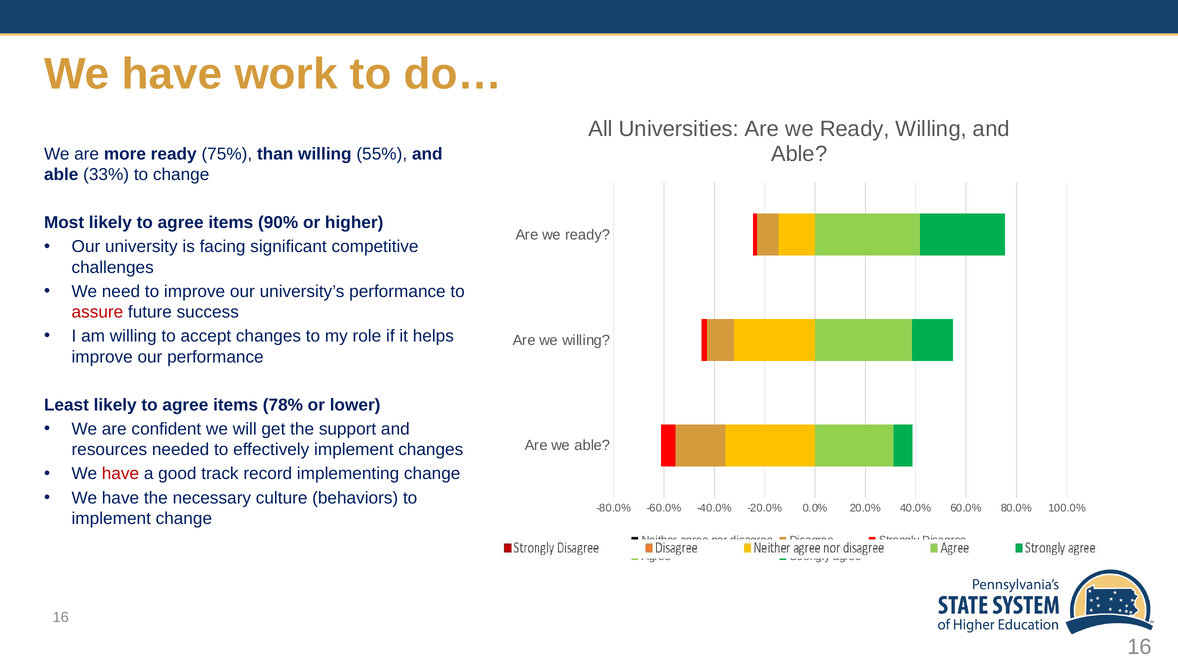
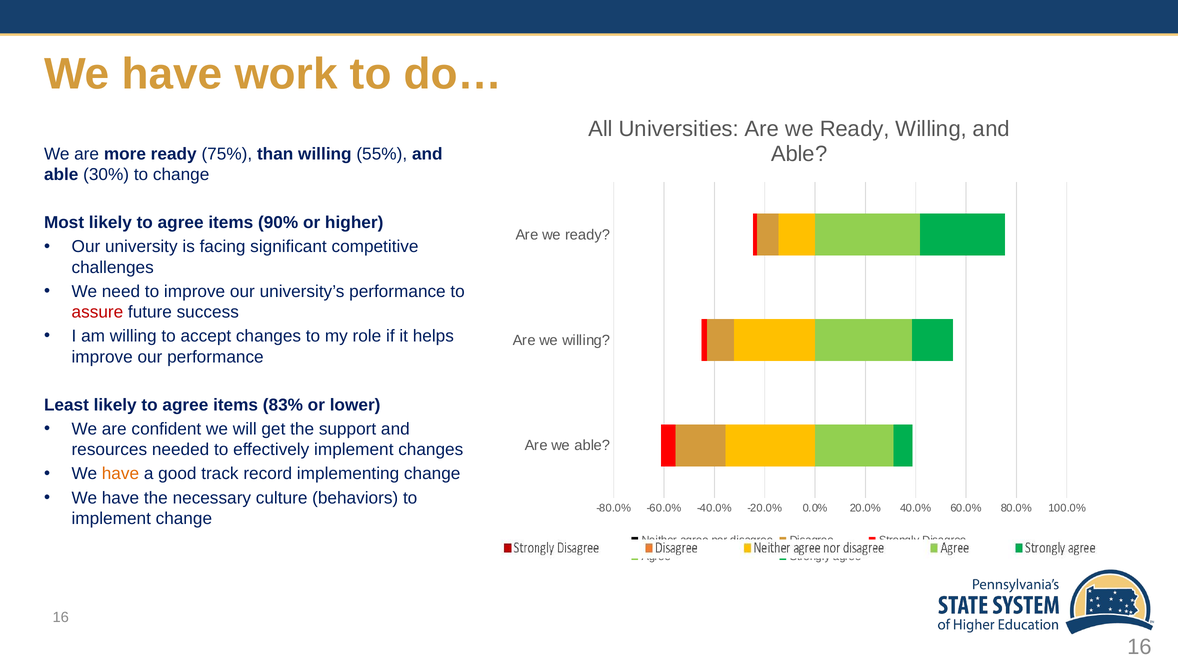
33%: 33% -> 30%
78%: 78% -> 83%
have at (120, 474) colour: red -> orange
